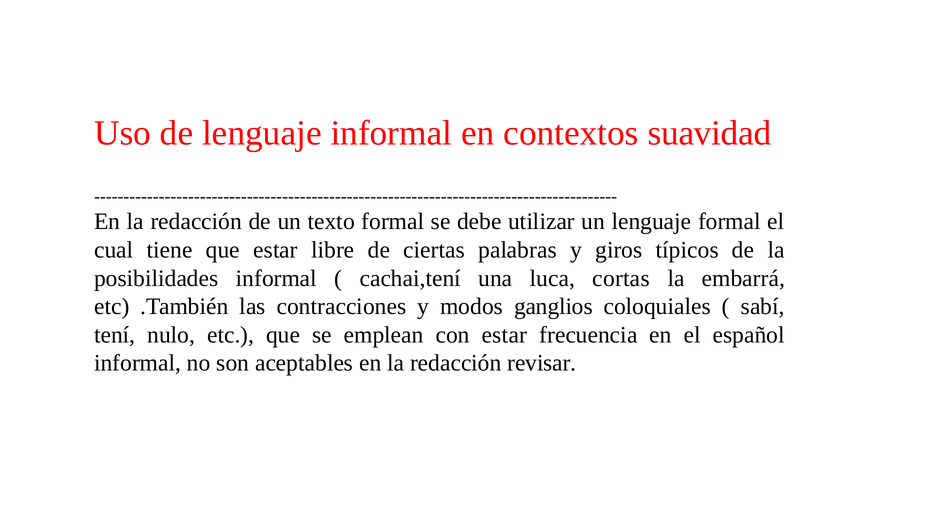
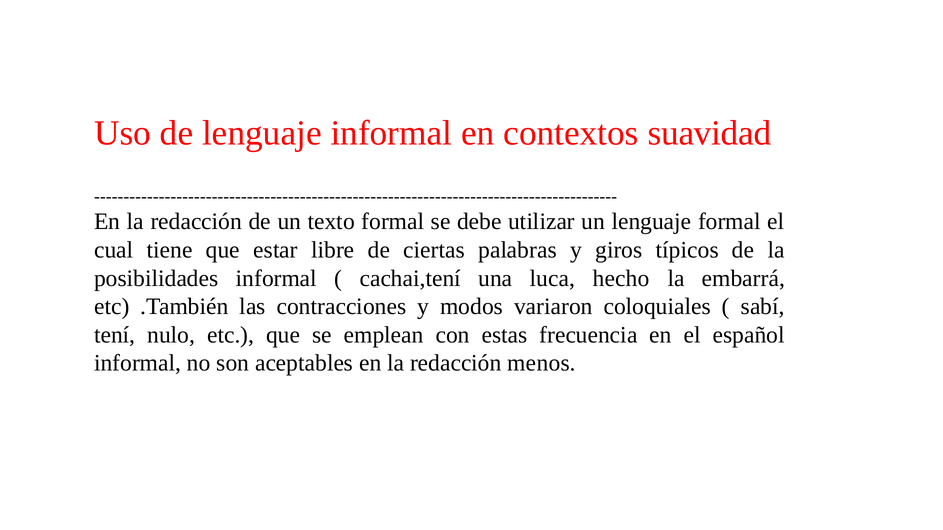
cortas: cortas -> hecho
ganglios: ganglios -> variaron
con estar: estar -> estas
revisar: revisar -> menos
